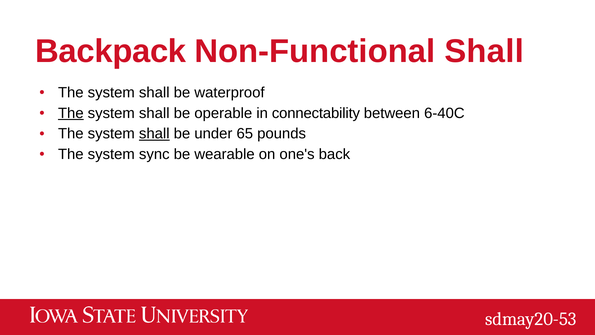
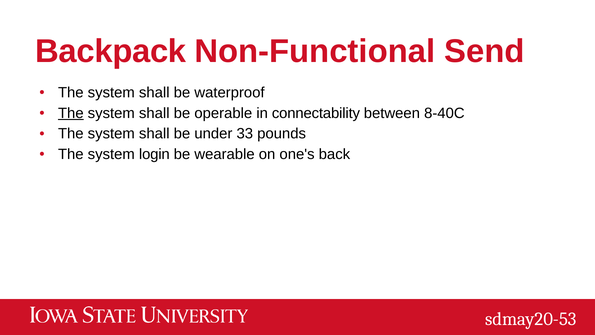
Non-Functional Shall: Shall -> Send
6-40C: 6-40C -> 8-40C
shall at (154, 134) underline: present -> none
65: 65 -> 33
sync: sync -> login
